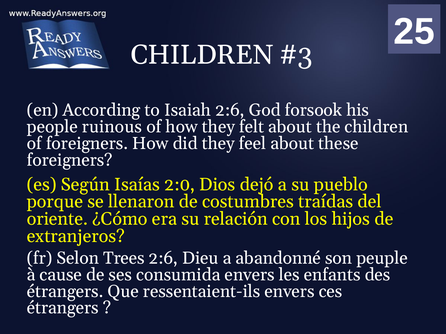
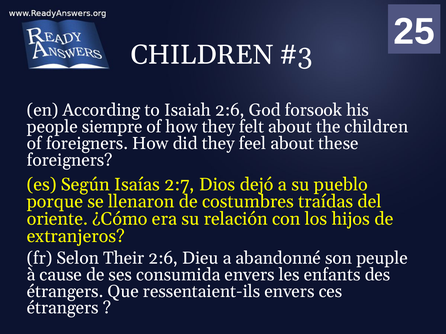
ruinous: ruinous -> siempre
2:0: 2:0 -> 2:7
Trees: Trees -> Their
